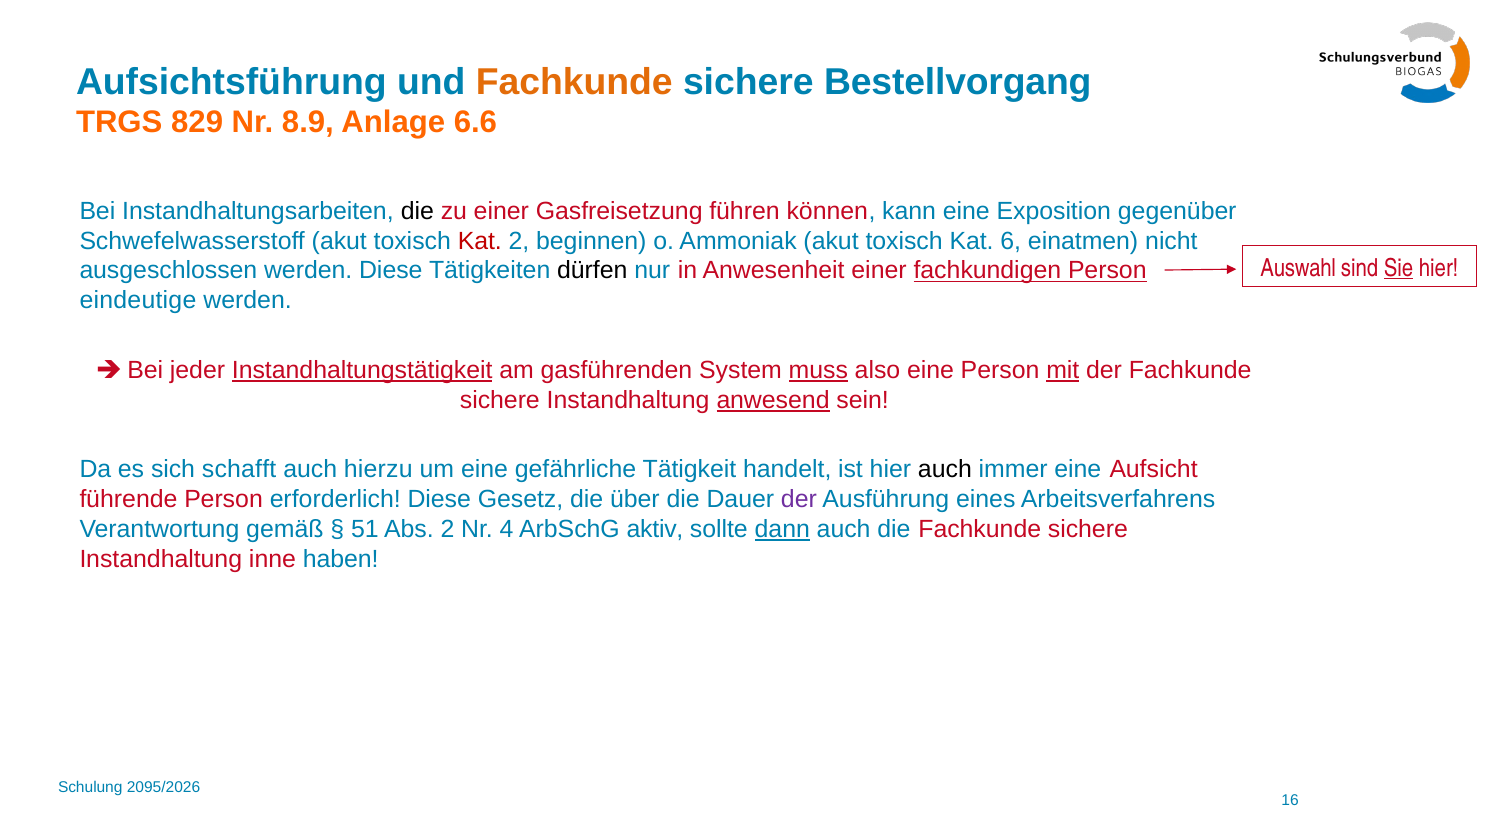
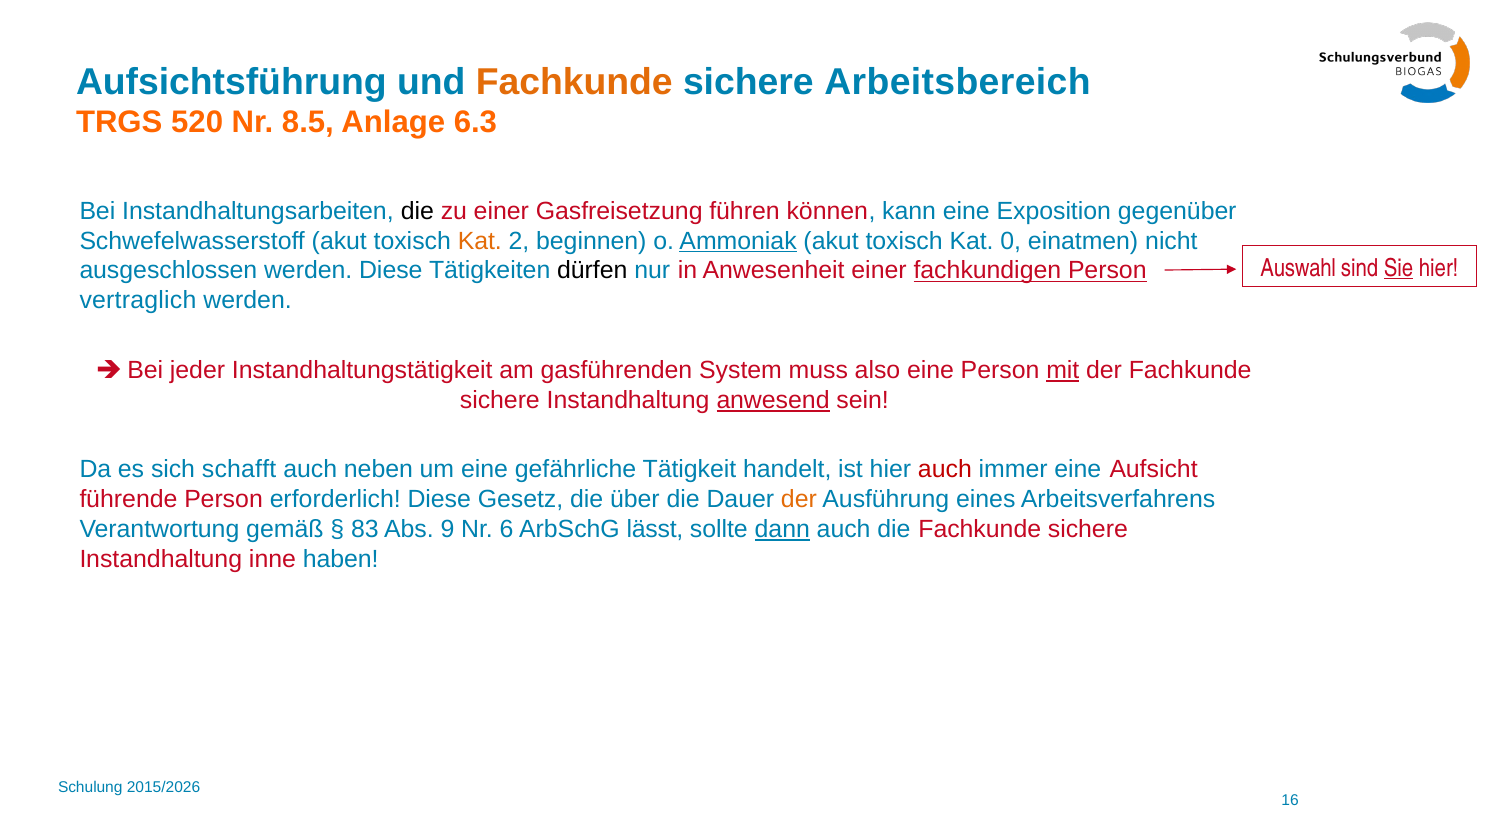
Bestellvorgang: Bestellvorgang -> Arbeitsbereich
829: 829 -> 520
8.9: 8.9 -> 8.5
6.6: 6.6 -> 6.3
Kat at (480, 241) colour: red -> orange
Ammoniak underline: none -> present
6: 6 -> 0
eindeutige: eindeutige -> vertraglich
Instandhaltungstätigkeit underline: present -> none
muss underline: present -> none
hierzu: hierzu -> neben
auch at (945, 470) colour: black -> red
der at (799, 499) colour: purple -> orange
51: 51 -> 83
Abs 2: 2 -> 9
4: 4 -> 6
aktiv: aktiv -> lässt
2095/2026: 2095/2026 -> 2015/2026
